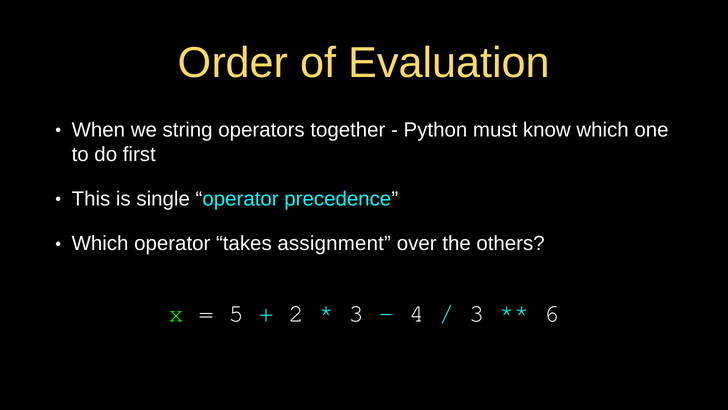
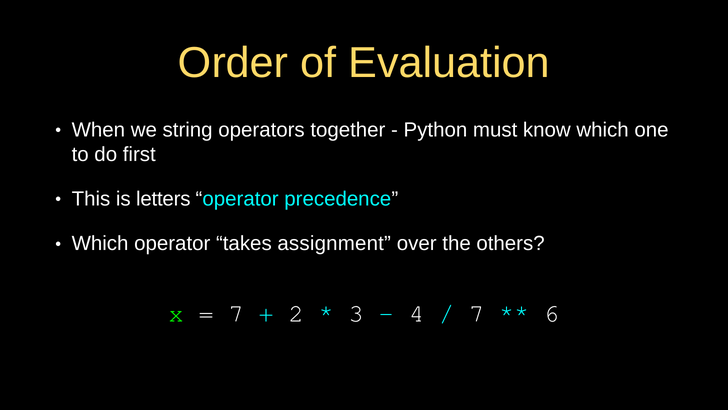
single: single -> letters
5 at (236, 313): 5 -> 7
3 at (477, 313): 3 -> 7
